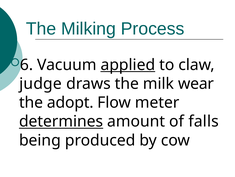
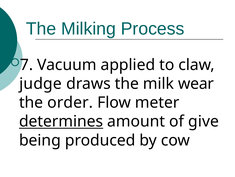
6: 6 -> 7
applied underline: present -> none
adopt: adopt -> order
falls: falls -> give
